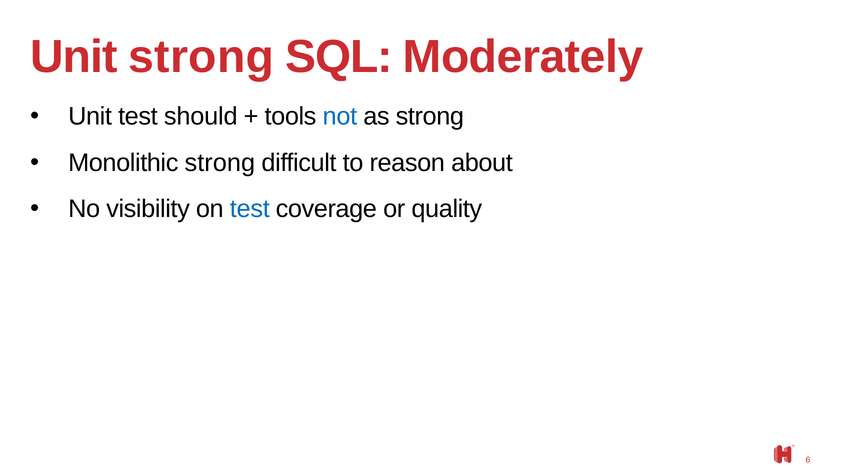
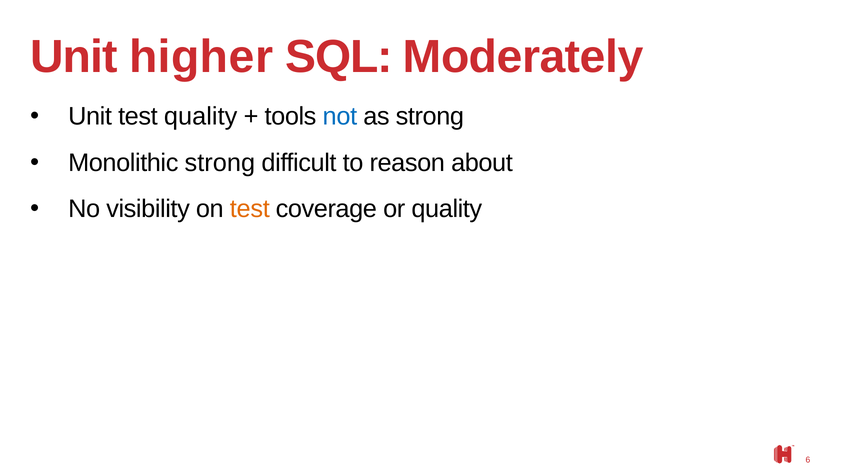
Unit strong: strong -> higher
test should: should -> quality
test at (250, 209) colour: blue -> orange
